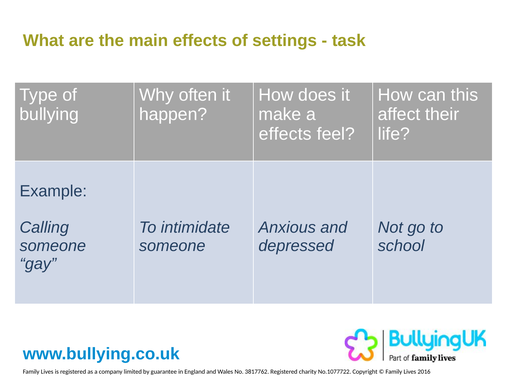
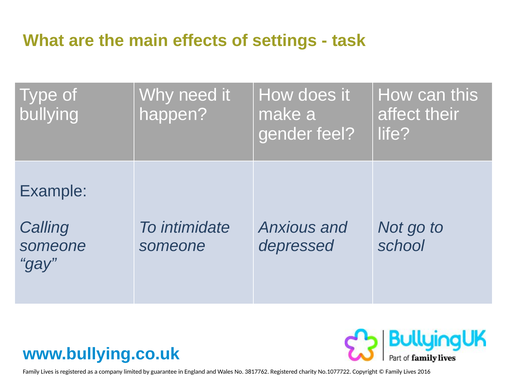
often: often -> need
effects at (285, 134): effects -> gender
